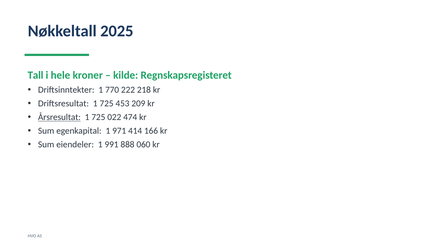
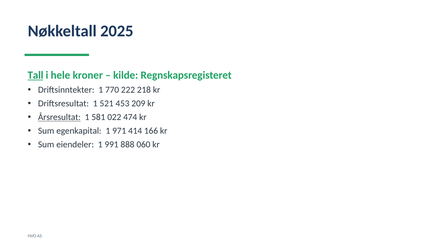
Tall underline: none -> present
Driftsresultat 1 725: 725 -> 521
725 at (98, 117): 725 -> 581
